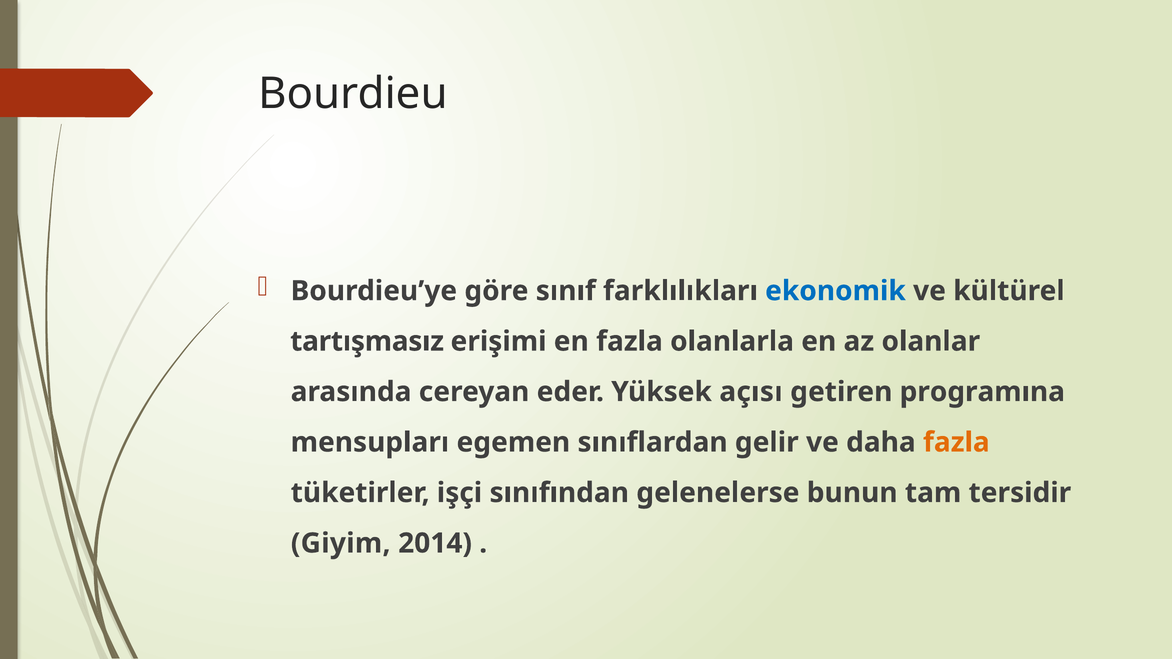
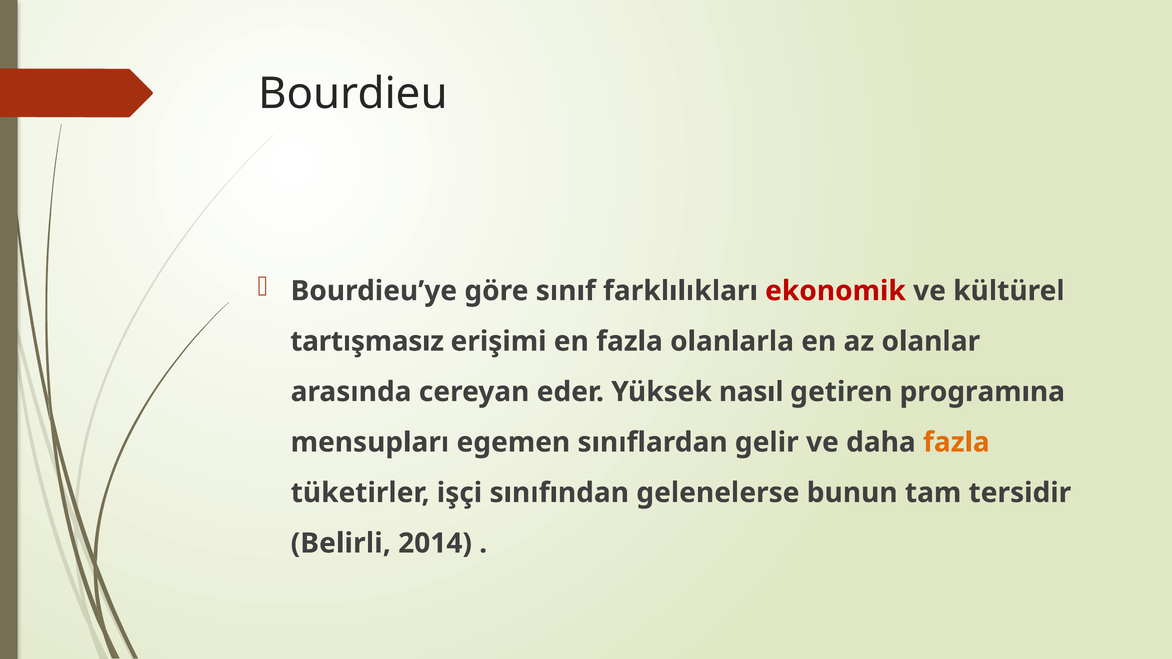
ekonomik colour: blue -> red
açısı: açısı -> nasıl
Giyim: Giyim -> Belirli
